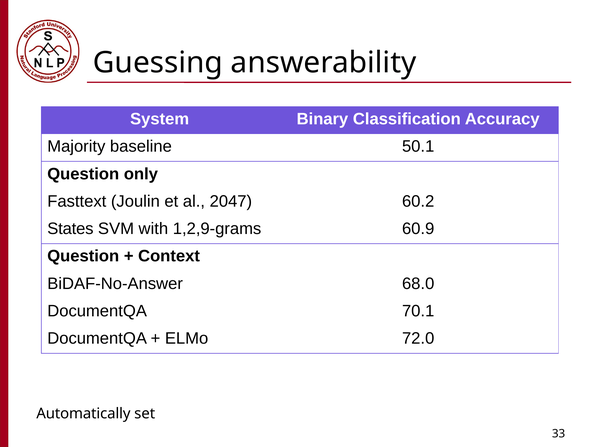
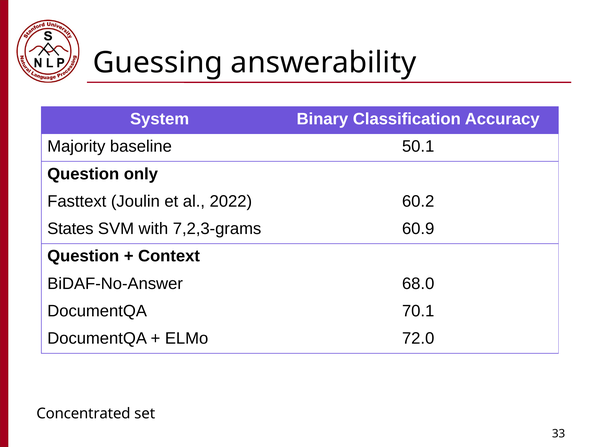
2047: 2047 -> 2022
1,2,9-grams: 1,2,9-grams -> 7,2,3-grams
Automatically: Automatically -> Concentrated
